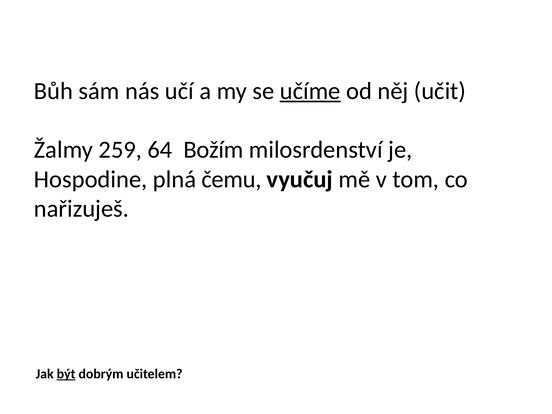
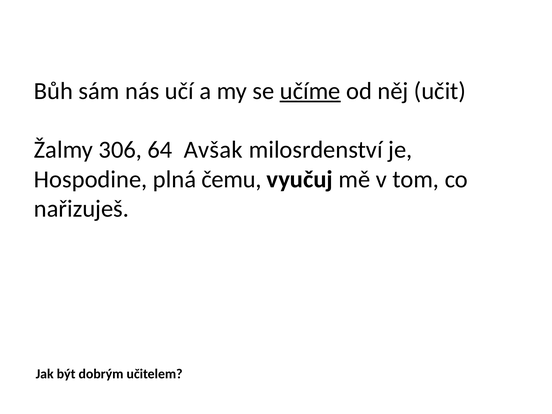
259: 259 -> 306
Božím: Božím -> Avšak
být underline: present -> none
